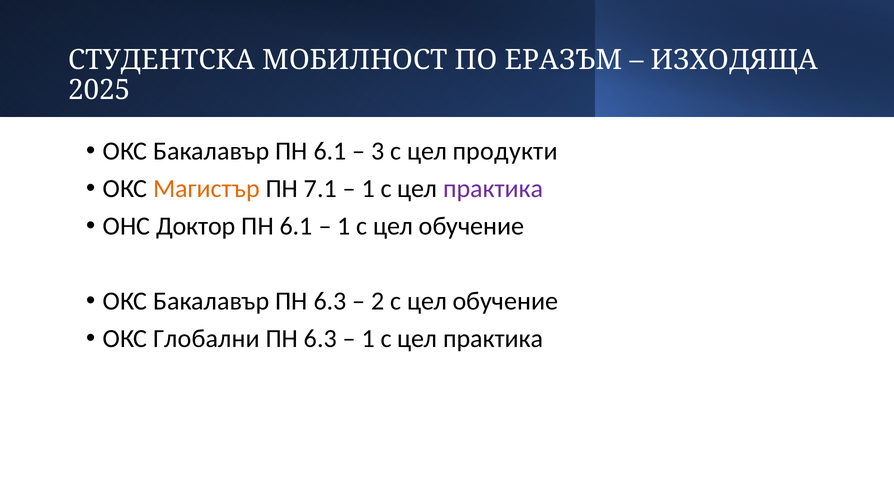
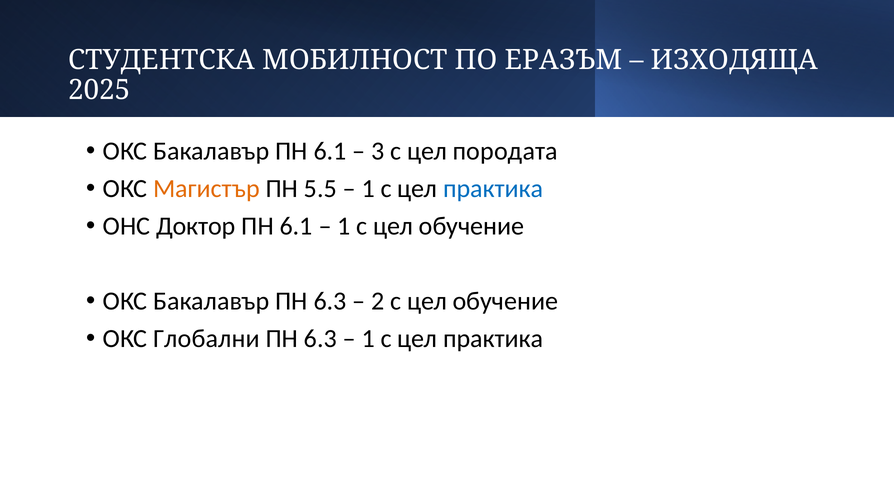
продукти: продукти -> породата
7.1: 7.1 -> 5.5
практика at (493, 189) colour: purple -> blue
